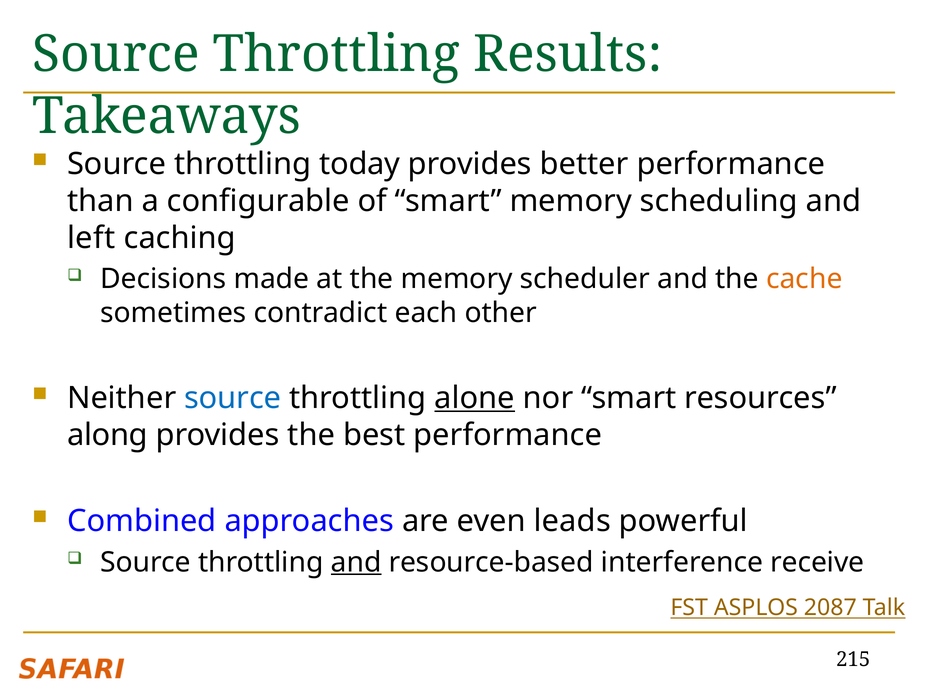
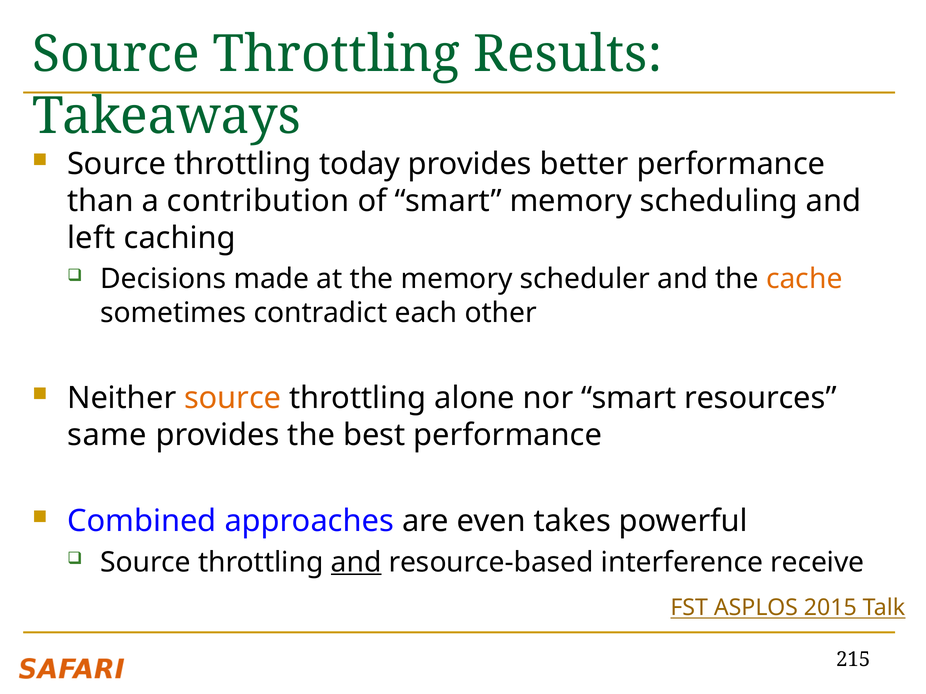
configurable: configurable -> contribution
source at (233, 398) colour: blue -> orange
alone underline: present -> none
along: along -> same
leads: leads -> takes
2087: 2087 -> 2015
